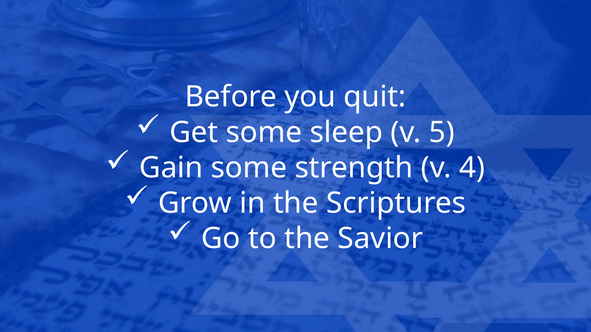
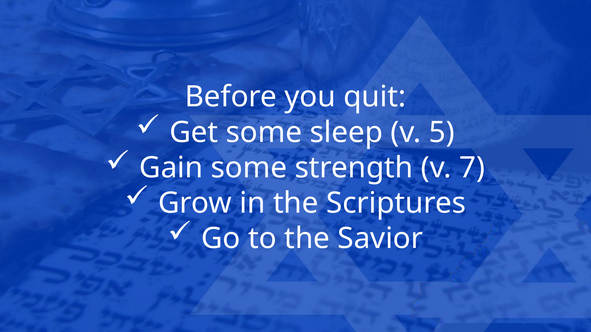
4: 4 -> 7
